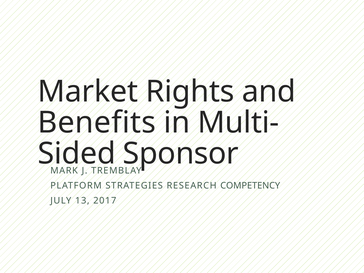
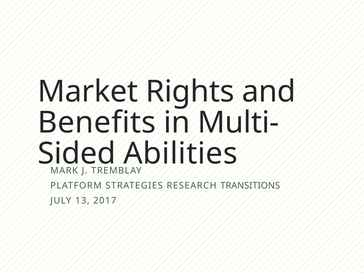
Sponsor: Sponsor -> Abilities
COMPETENCY: COMPETENCY -> TRANSITIONS
